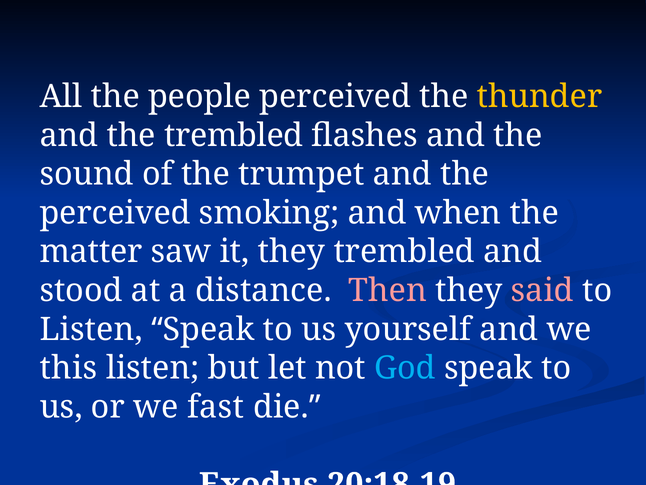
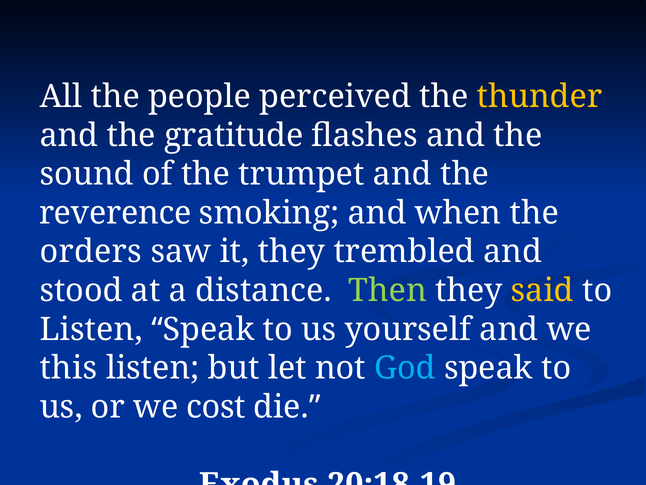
the trembled: trembled -> gratitude
perceived at (115, 213): perceived -> reverence
matter: matter -> orders
Then colour: pink -> light green
said colour: pink -> yellow
fast: fast -> cost
